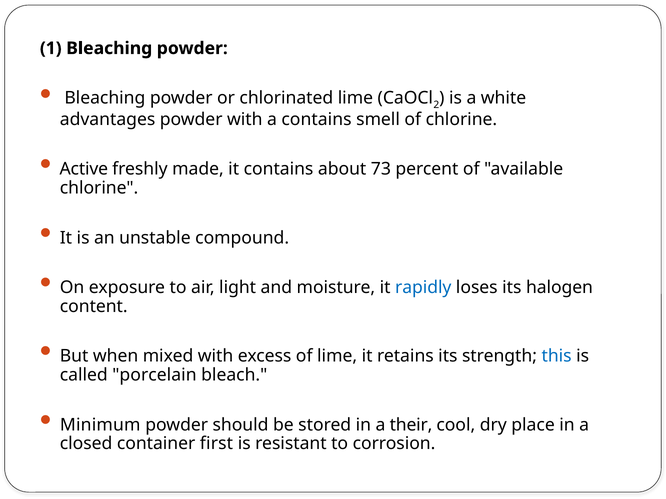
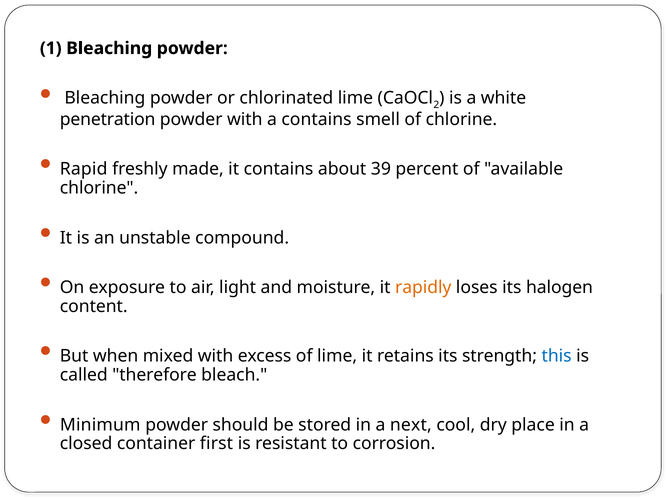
advantages: advantages -> penetration
Active: Active -> Rapid
73: 73 -> 39
rapidly colour: blue -> orange
porcelain: porcelain -> therefore
their: their -> next
